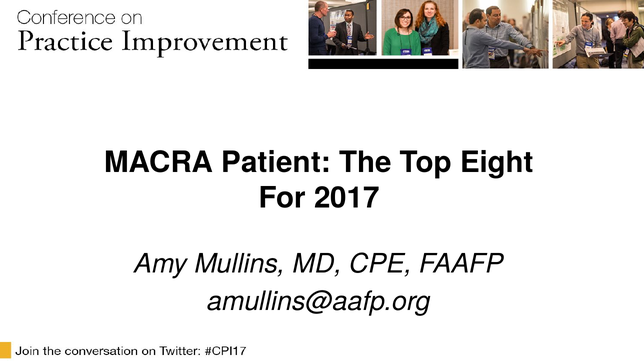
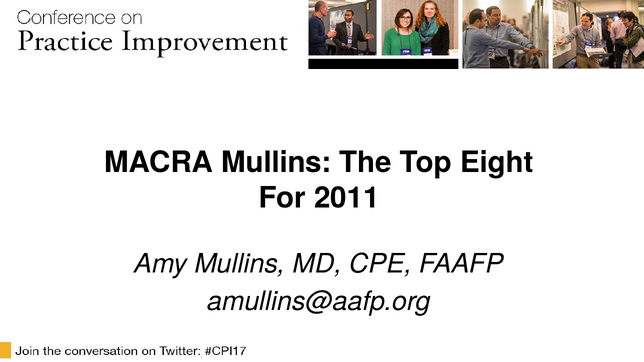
MACRA Patient: Patient -> Mullins
2017: 2017 -> 2011
